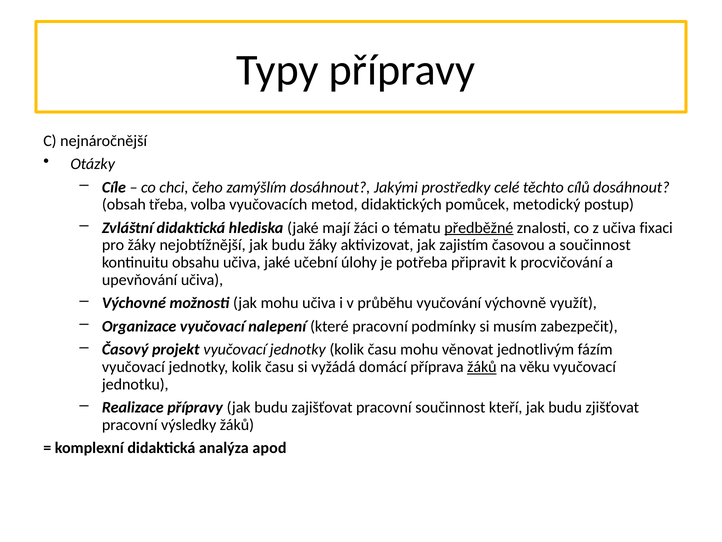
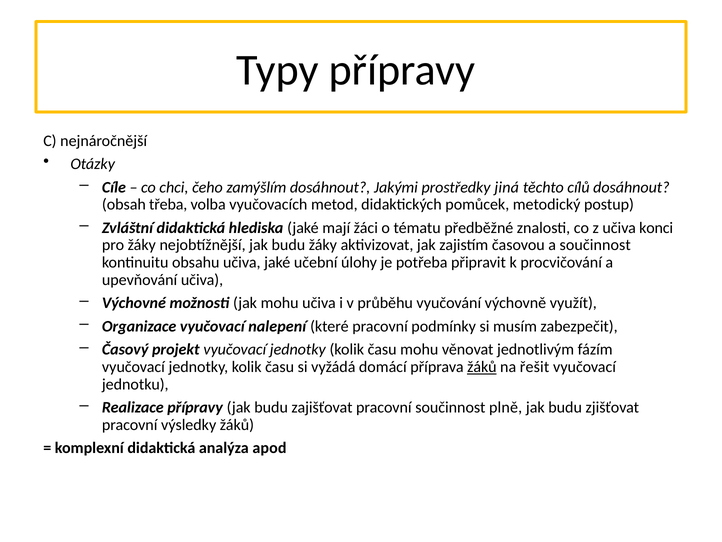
celé: celé -> jiná
předběžné underline: present -> none
fixaci: fixaci -> konci
věku: věku -> řešit
kteří: kteří -> plně
